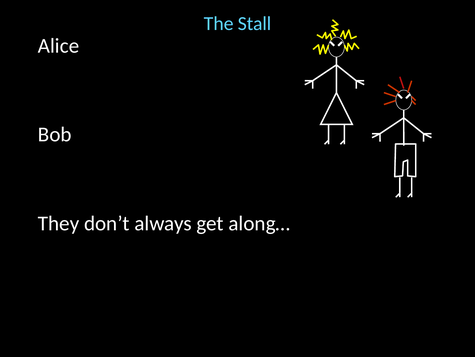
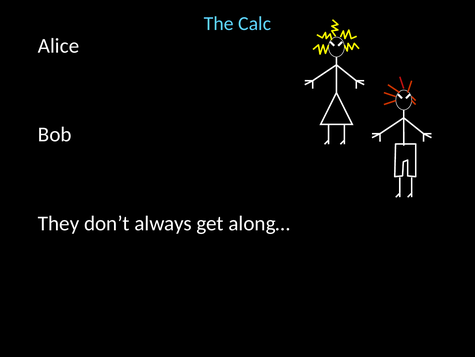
Stall: Stall -> Calc
